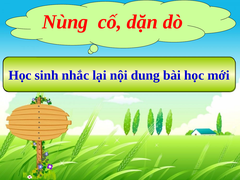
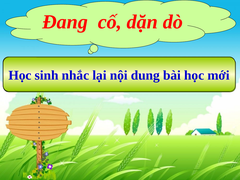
Nùng at (65, 22): Nùng -> Đang
